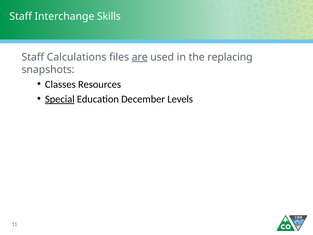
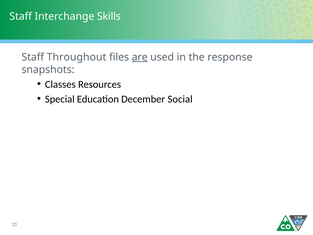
Calculations: Calculations -> Throughout
replacing: replacing -> response
Special underline: present -> none
Levels: Levels -> Social
